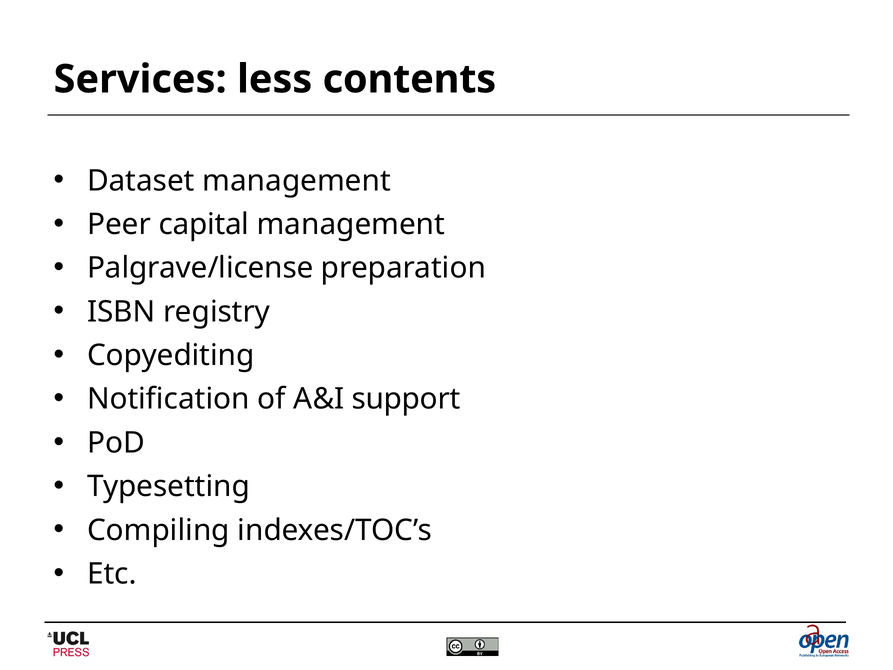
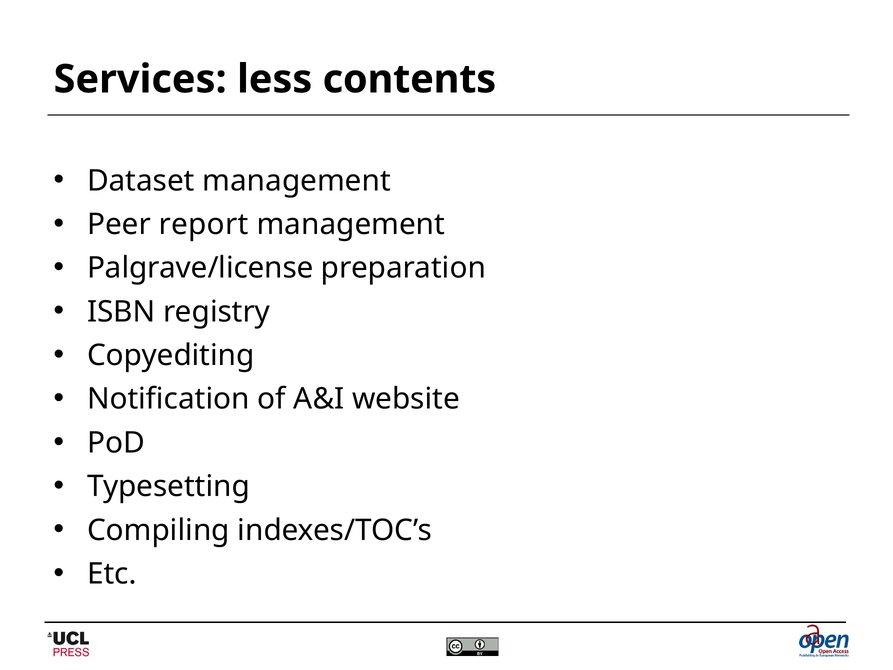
capital: capital -> report
support: support -> website
